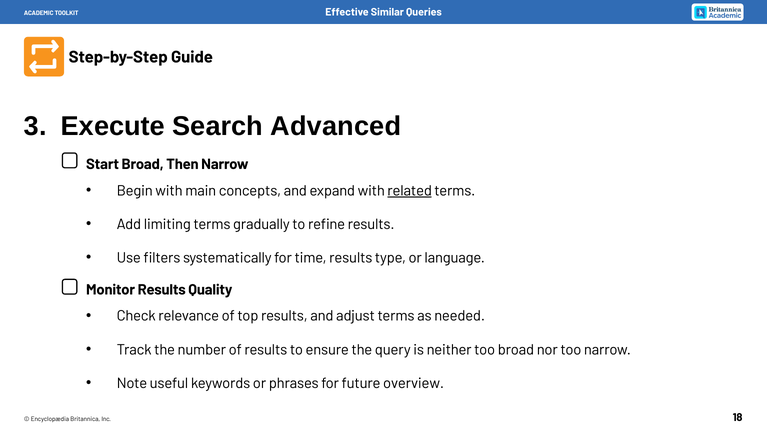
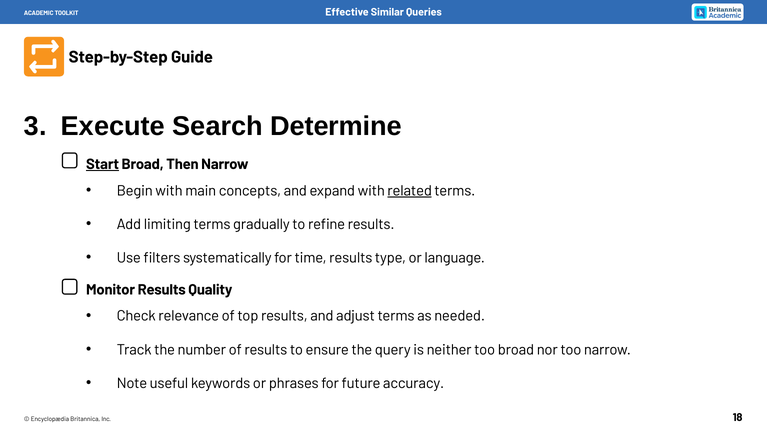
Advanced: Advanced -> Determine
Start underline: none -> present
overview: overview -> accuracy
